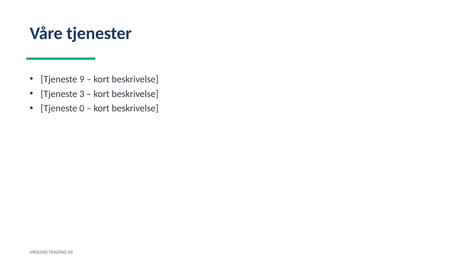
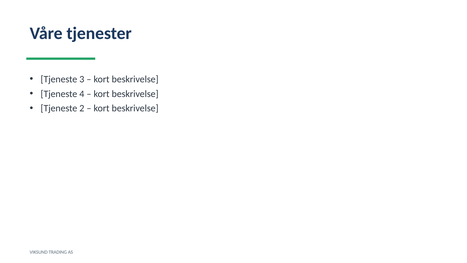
9: 9 -> 3
3: 3 -> 4
0: 0 -> 2
